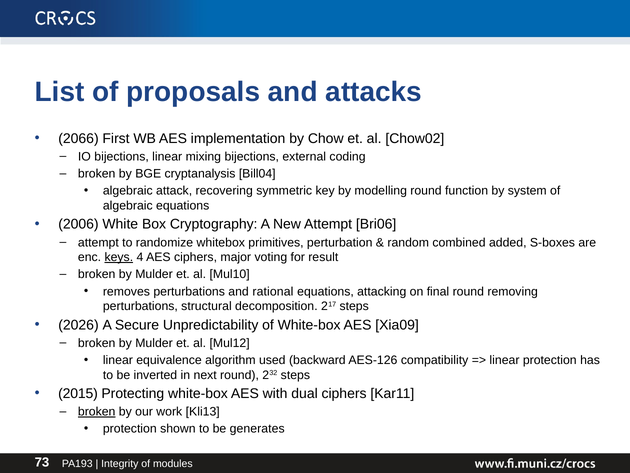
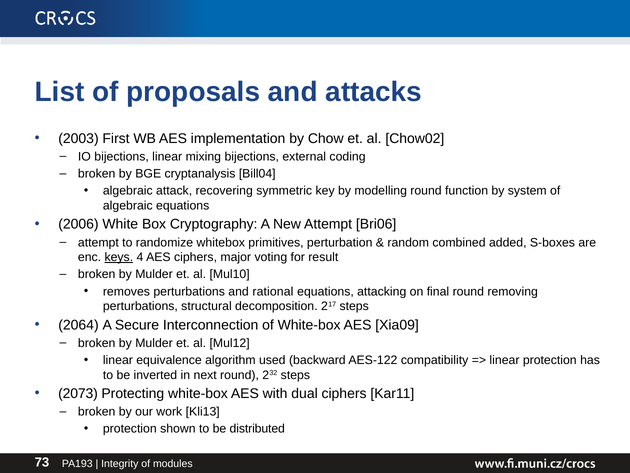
2066: 2066 -> 2003
2026: 2026 -> 2064
Unpredictability: Unpredictability -> Interconnection
AES-126: AES-126 -> AES-122
2015: 2015 -> 2073
broken at (97, 411) underline: present -> none
generates: generates -> distributed
